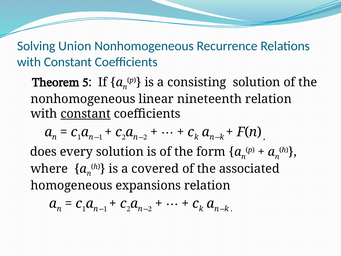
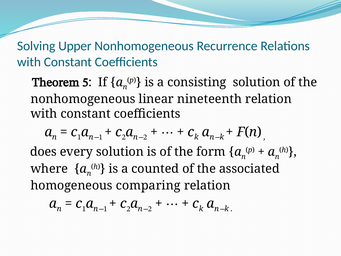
Union: Union -> Upper
constant at (86, 114) underline: present -> none
covered: covered -> counted
expansions: expansions -> comparing
